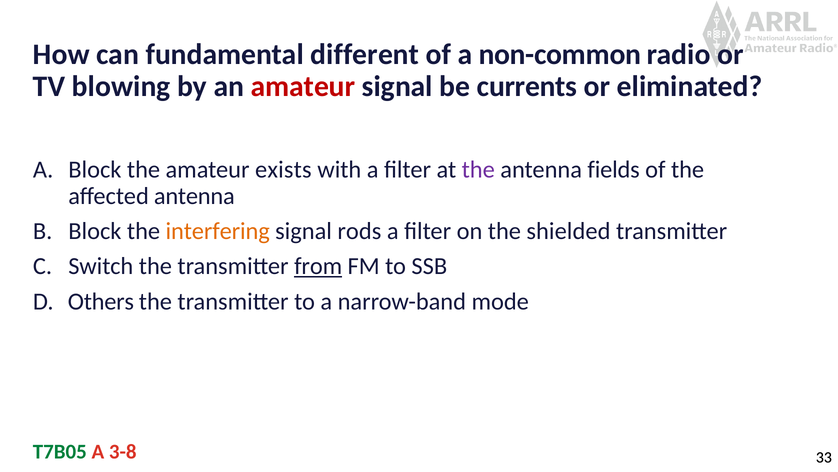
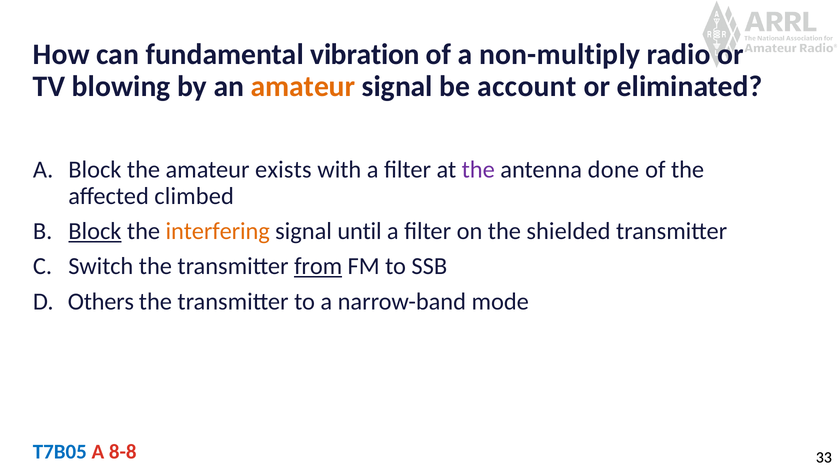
different: different -> vibration
non-common: non-common -> non-multiply
amateur at (303, 86) colour: red -> orange
currents: currents -> account
fields: fields -> done
affected antenna: antenna -> climbed
Block at (95, 231) underline: none -> present
rods: rods -> until
T7B05 colour: green -> blue
3-8: 3-8 -> 8-8
